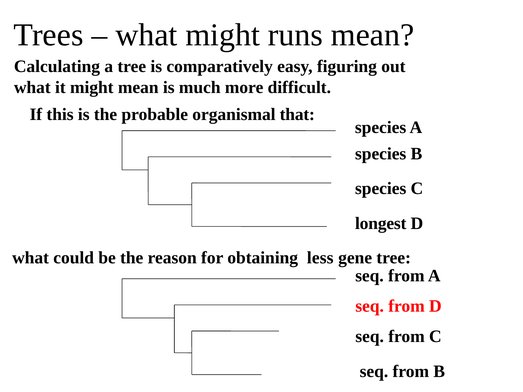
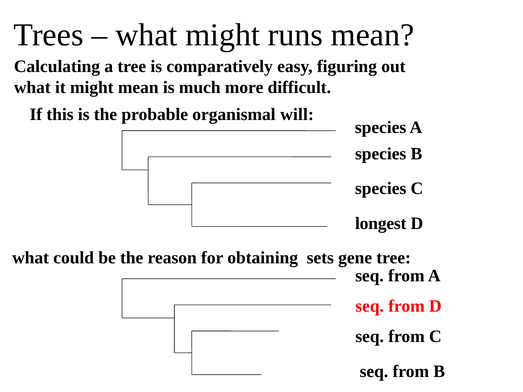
that: that -> will
less: less -> sets
